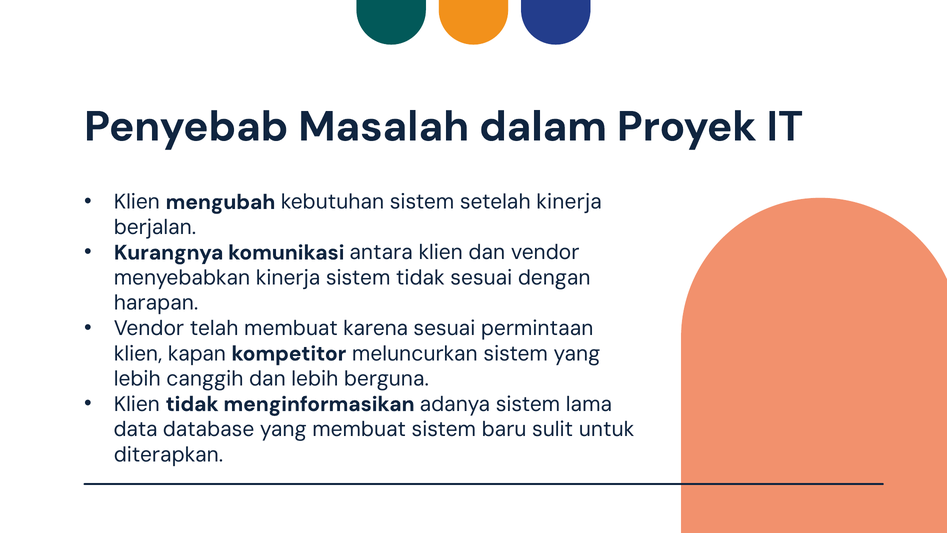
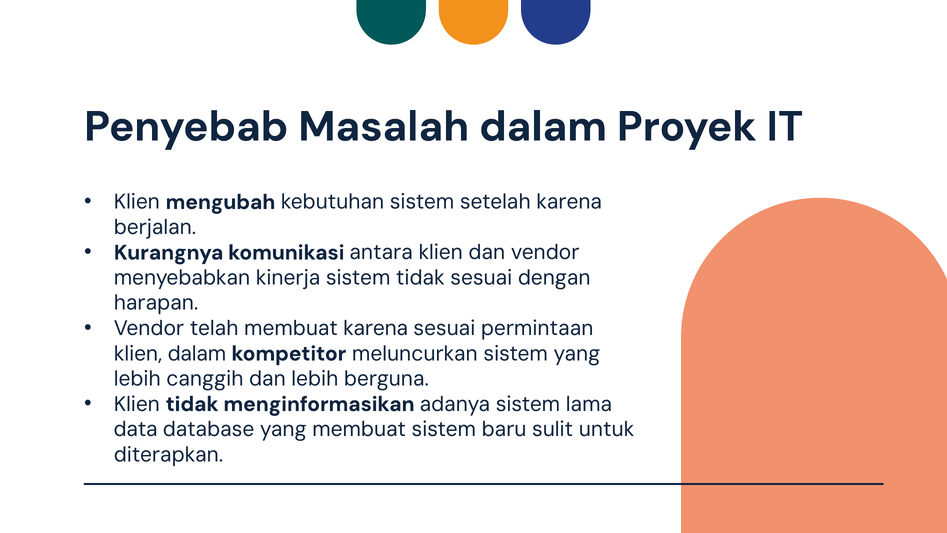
setelah kinerja: kinerja -> karena
klien kapan: kapan -> dalam
